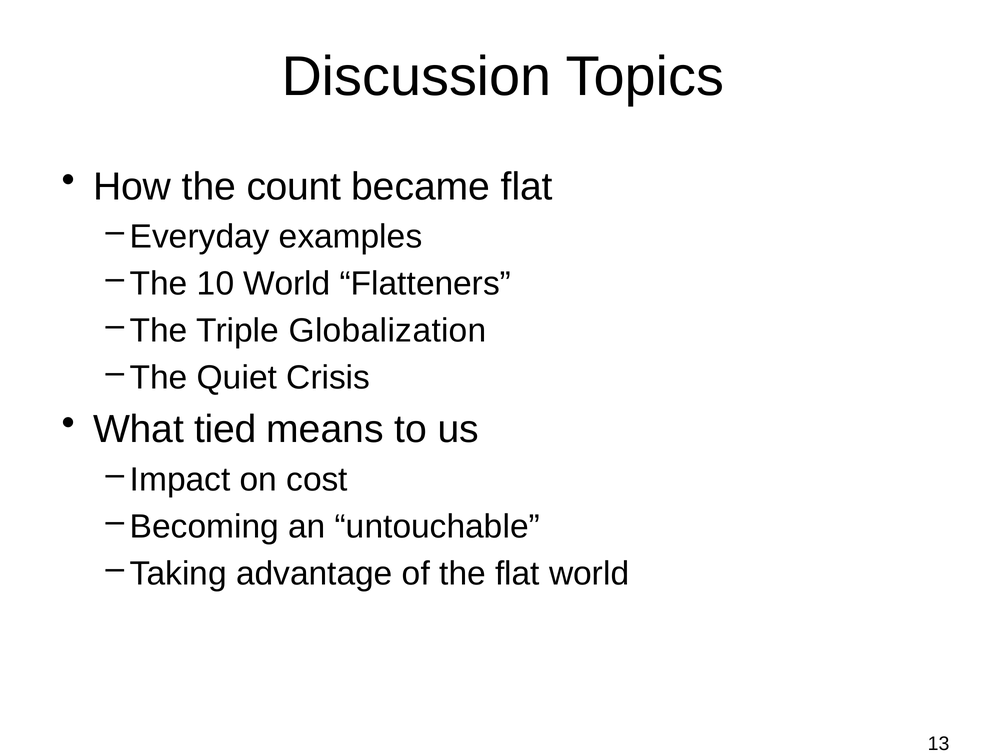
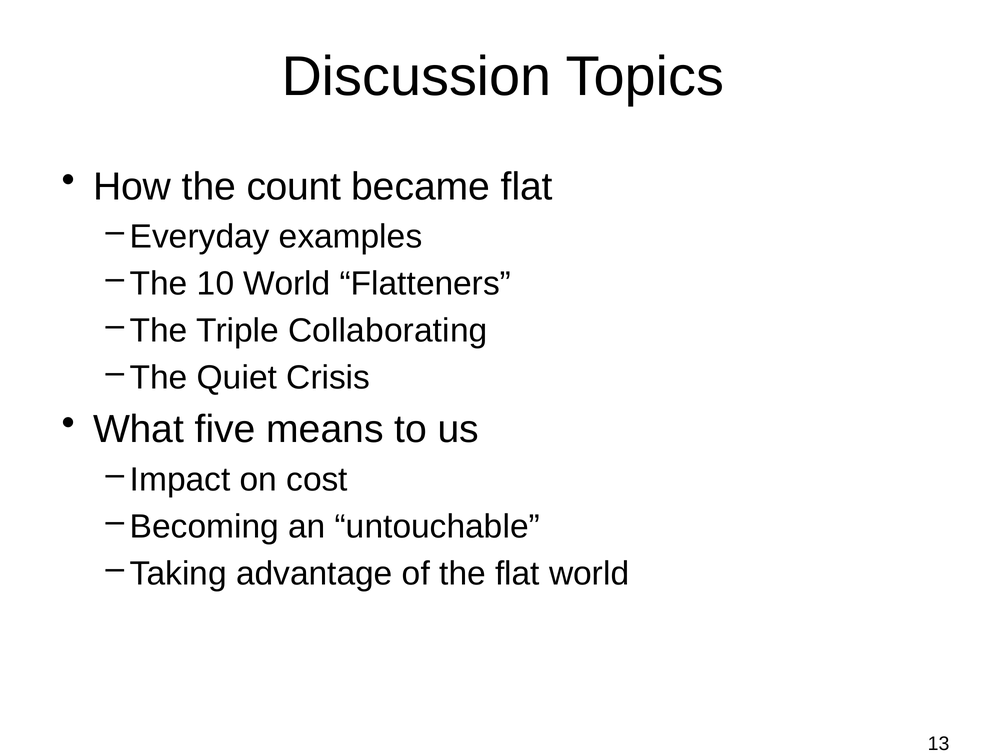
Globalization: Globalization -> Collaborating
tied: tied -> five
